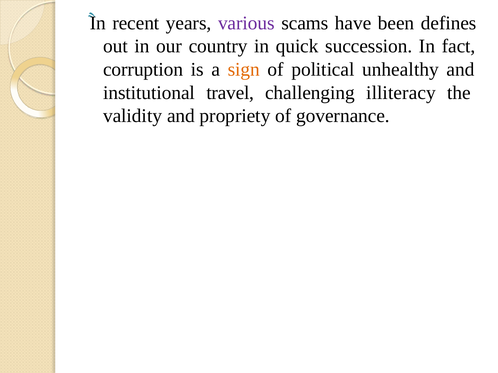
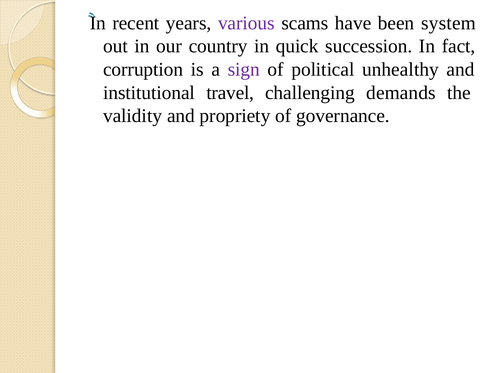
defines: defines -> system
sign colour: orange -> purple
illiteracy: illiteracy -> demands
